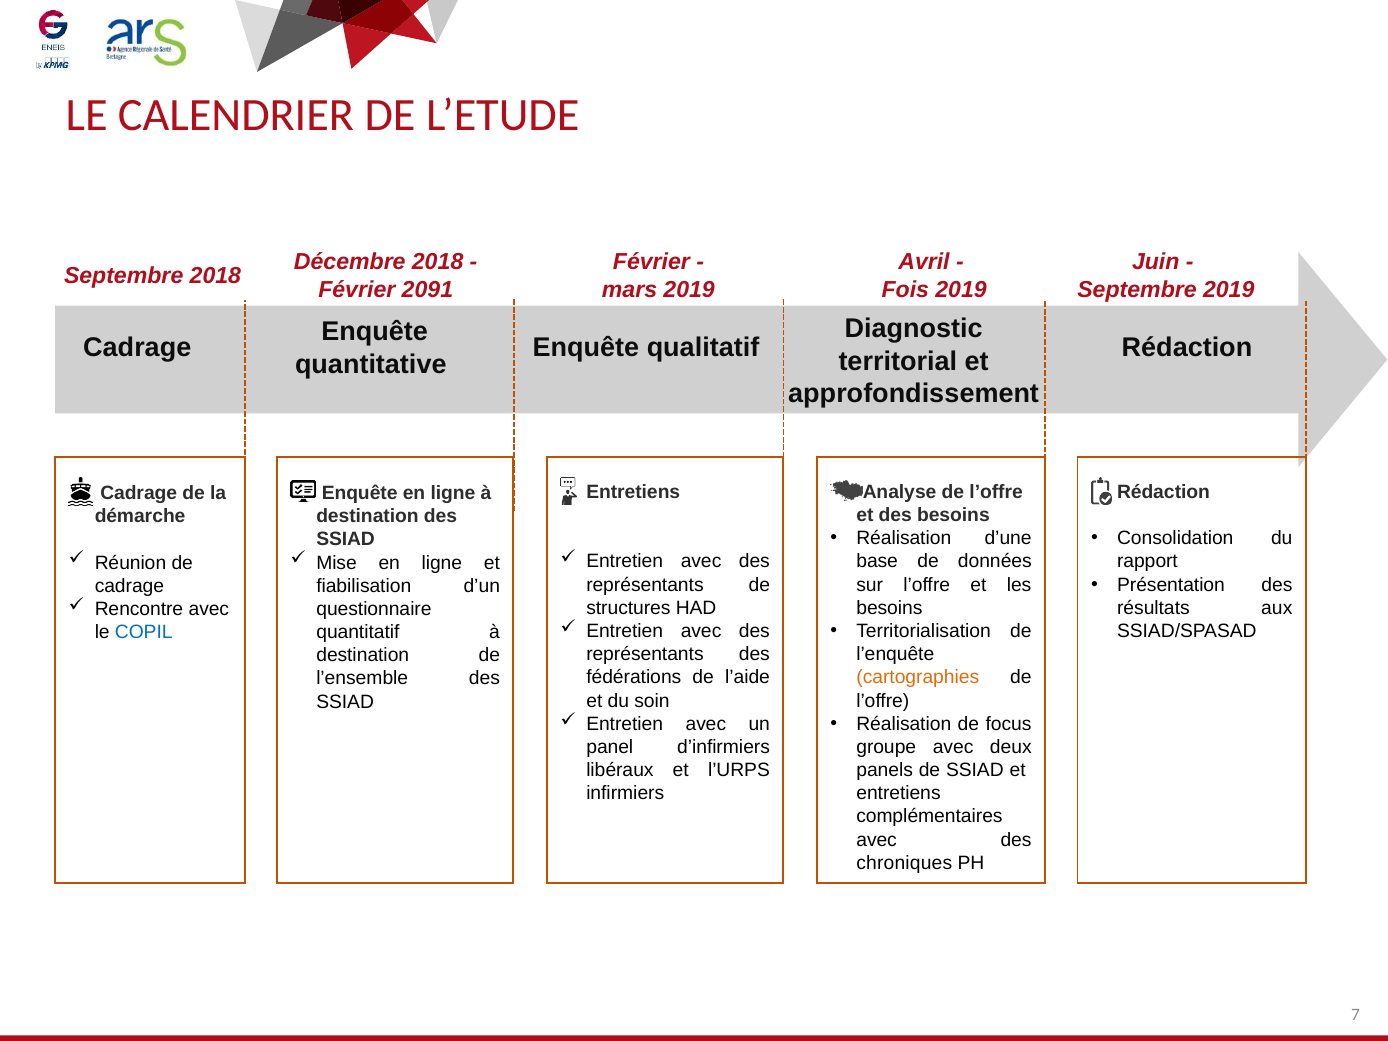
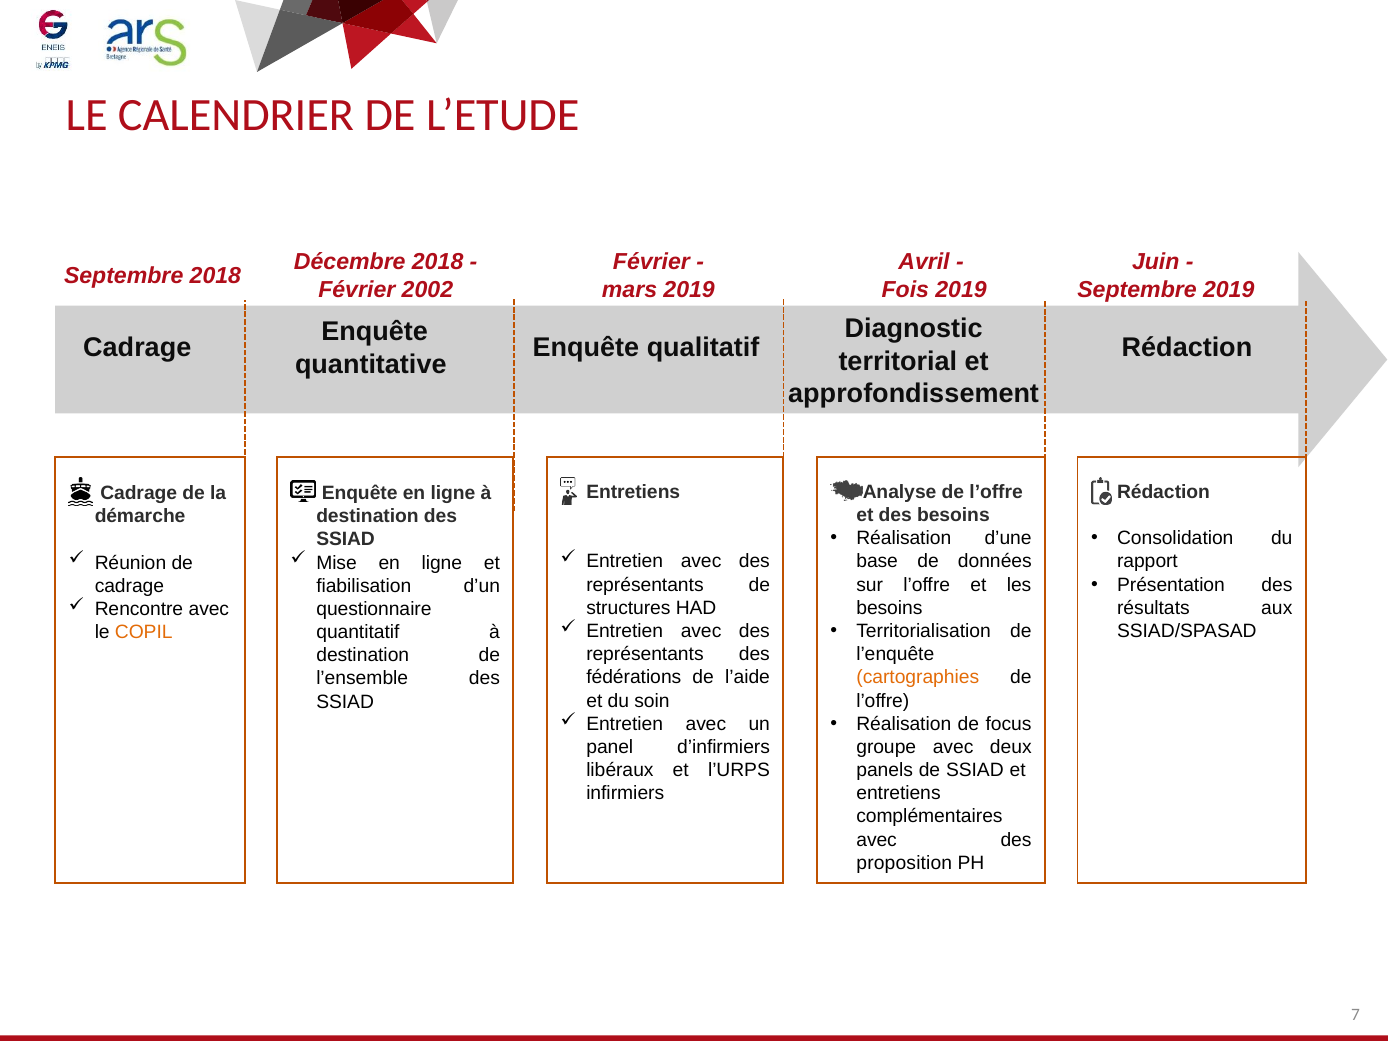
2091: 2091 -> 2002
COPIL colour: blue -> orange
chroniques: chroniques -> proposition
